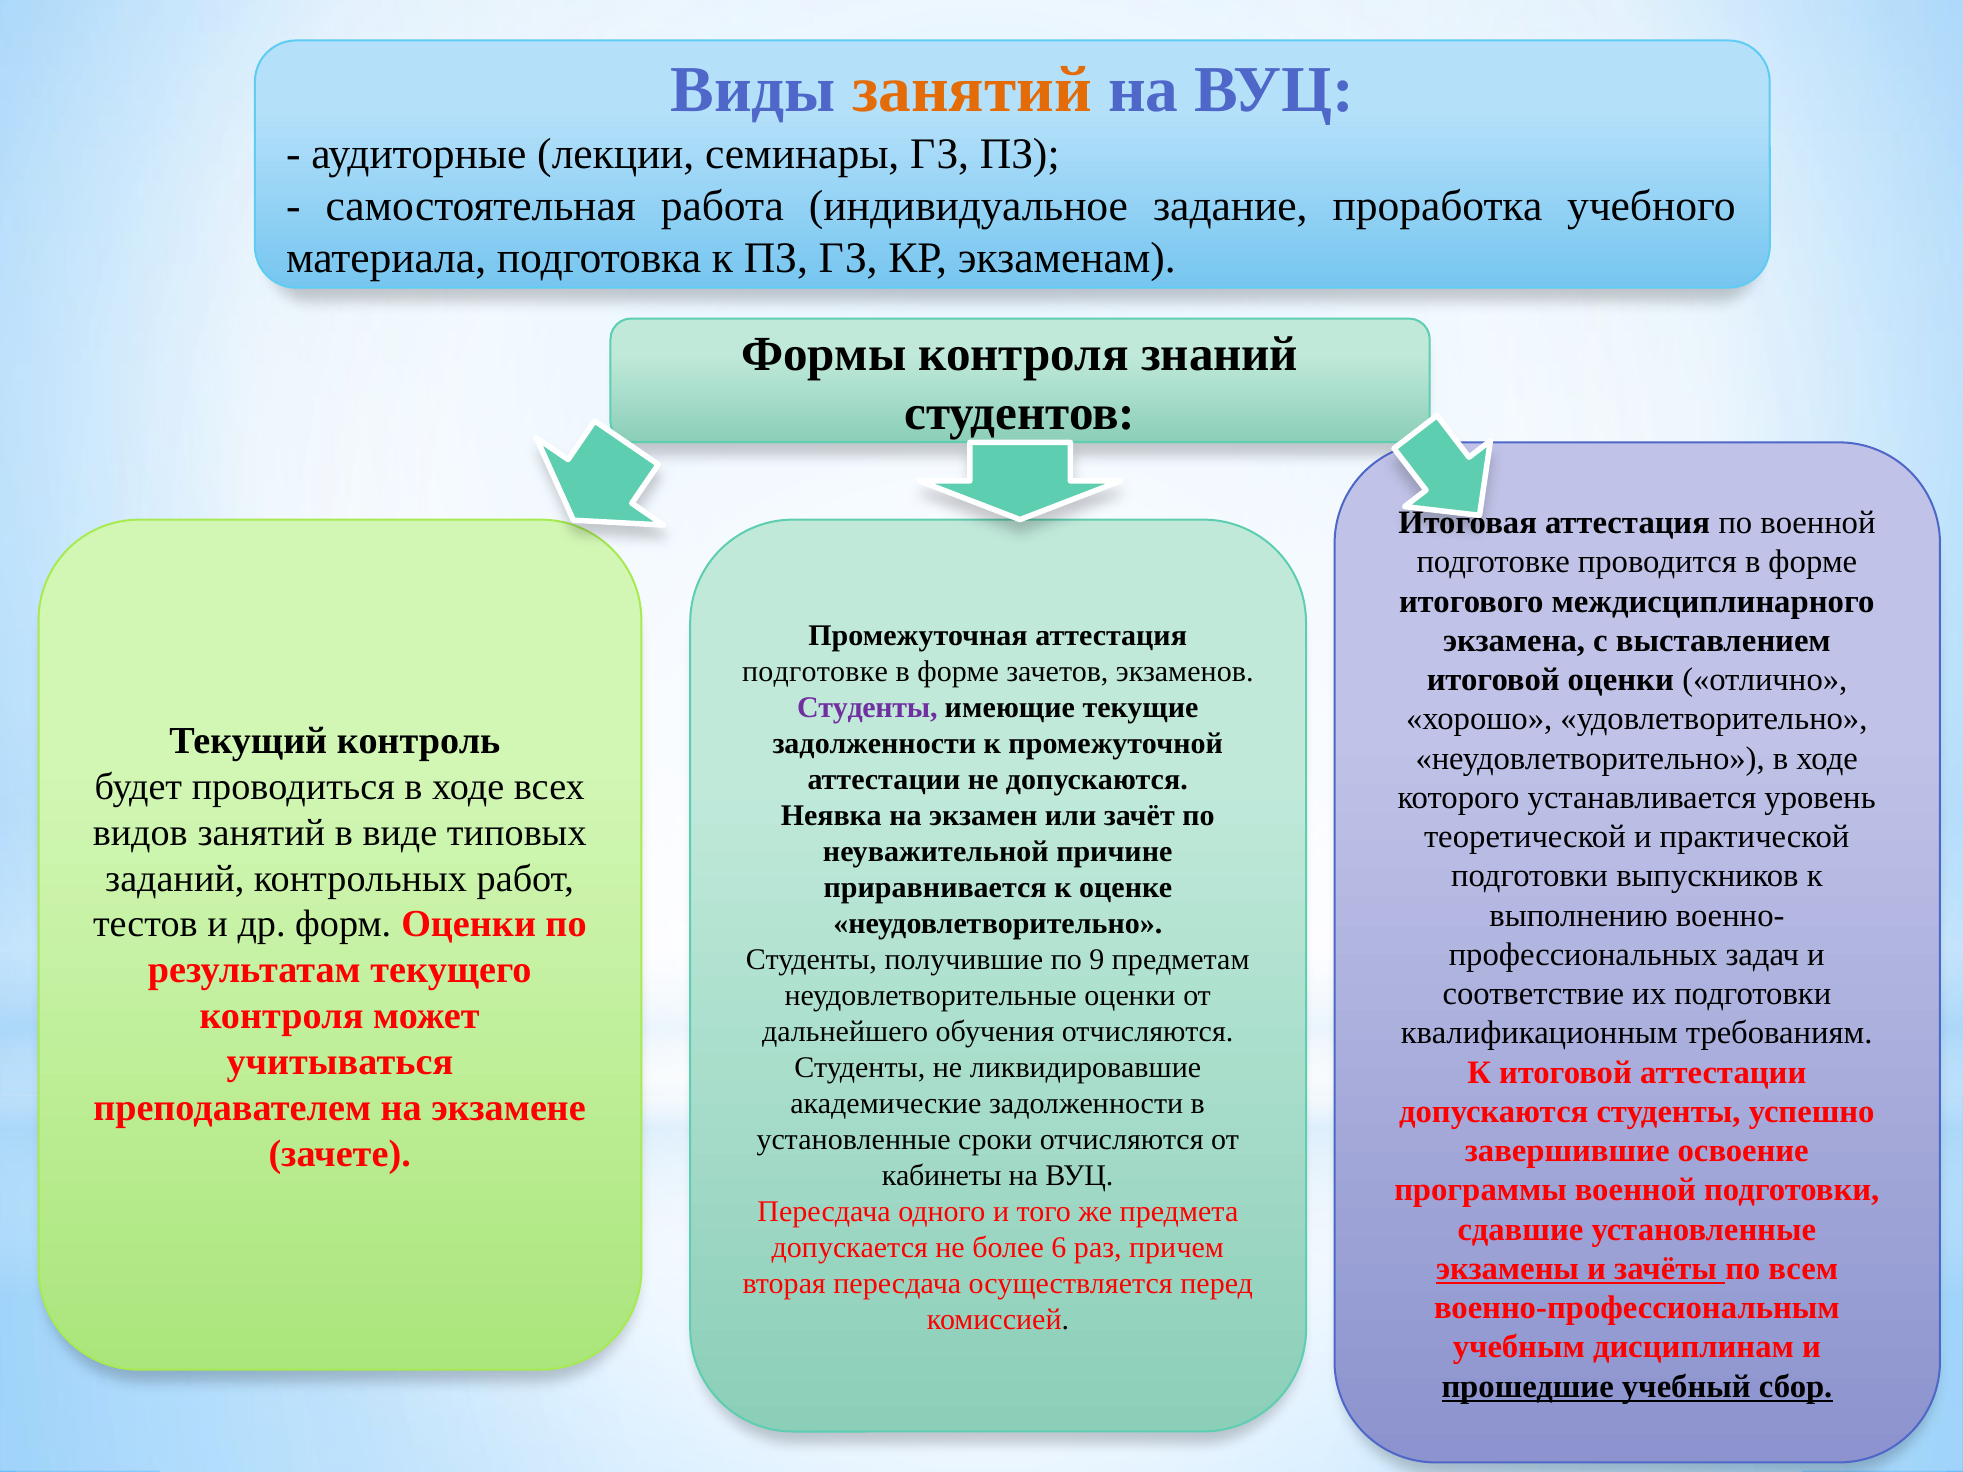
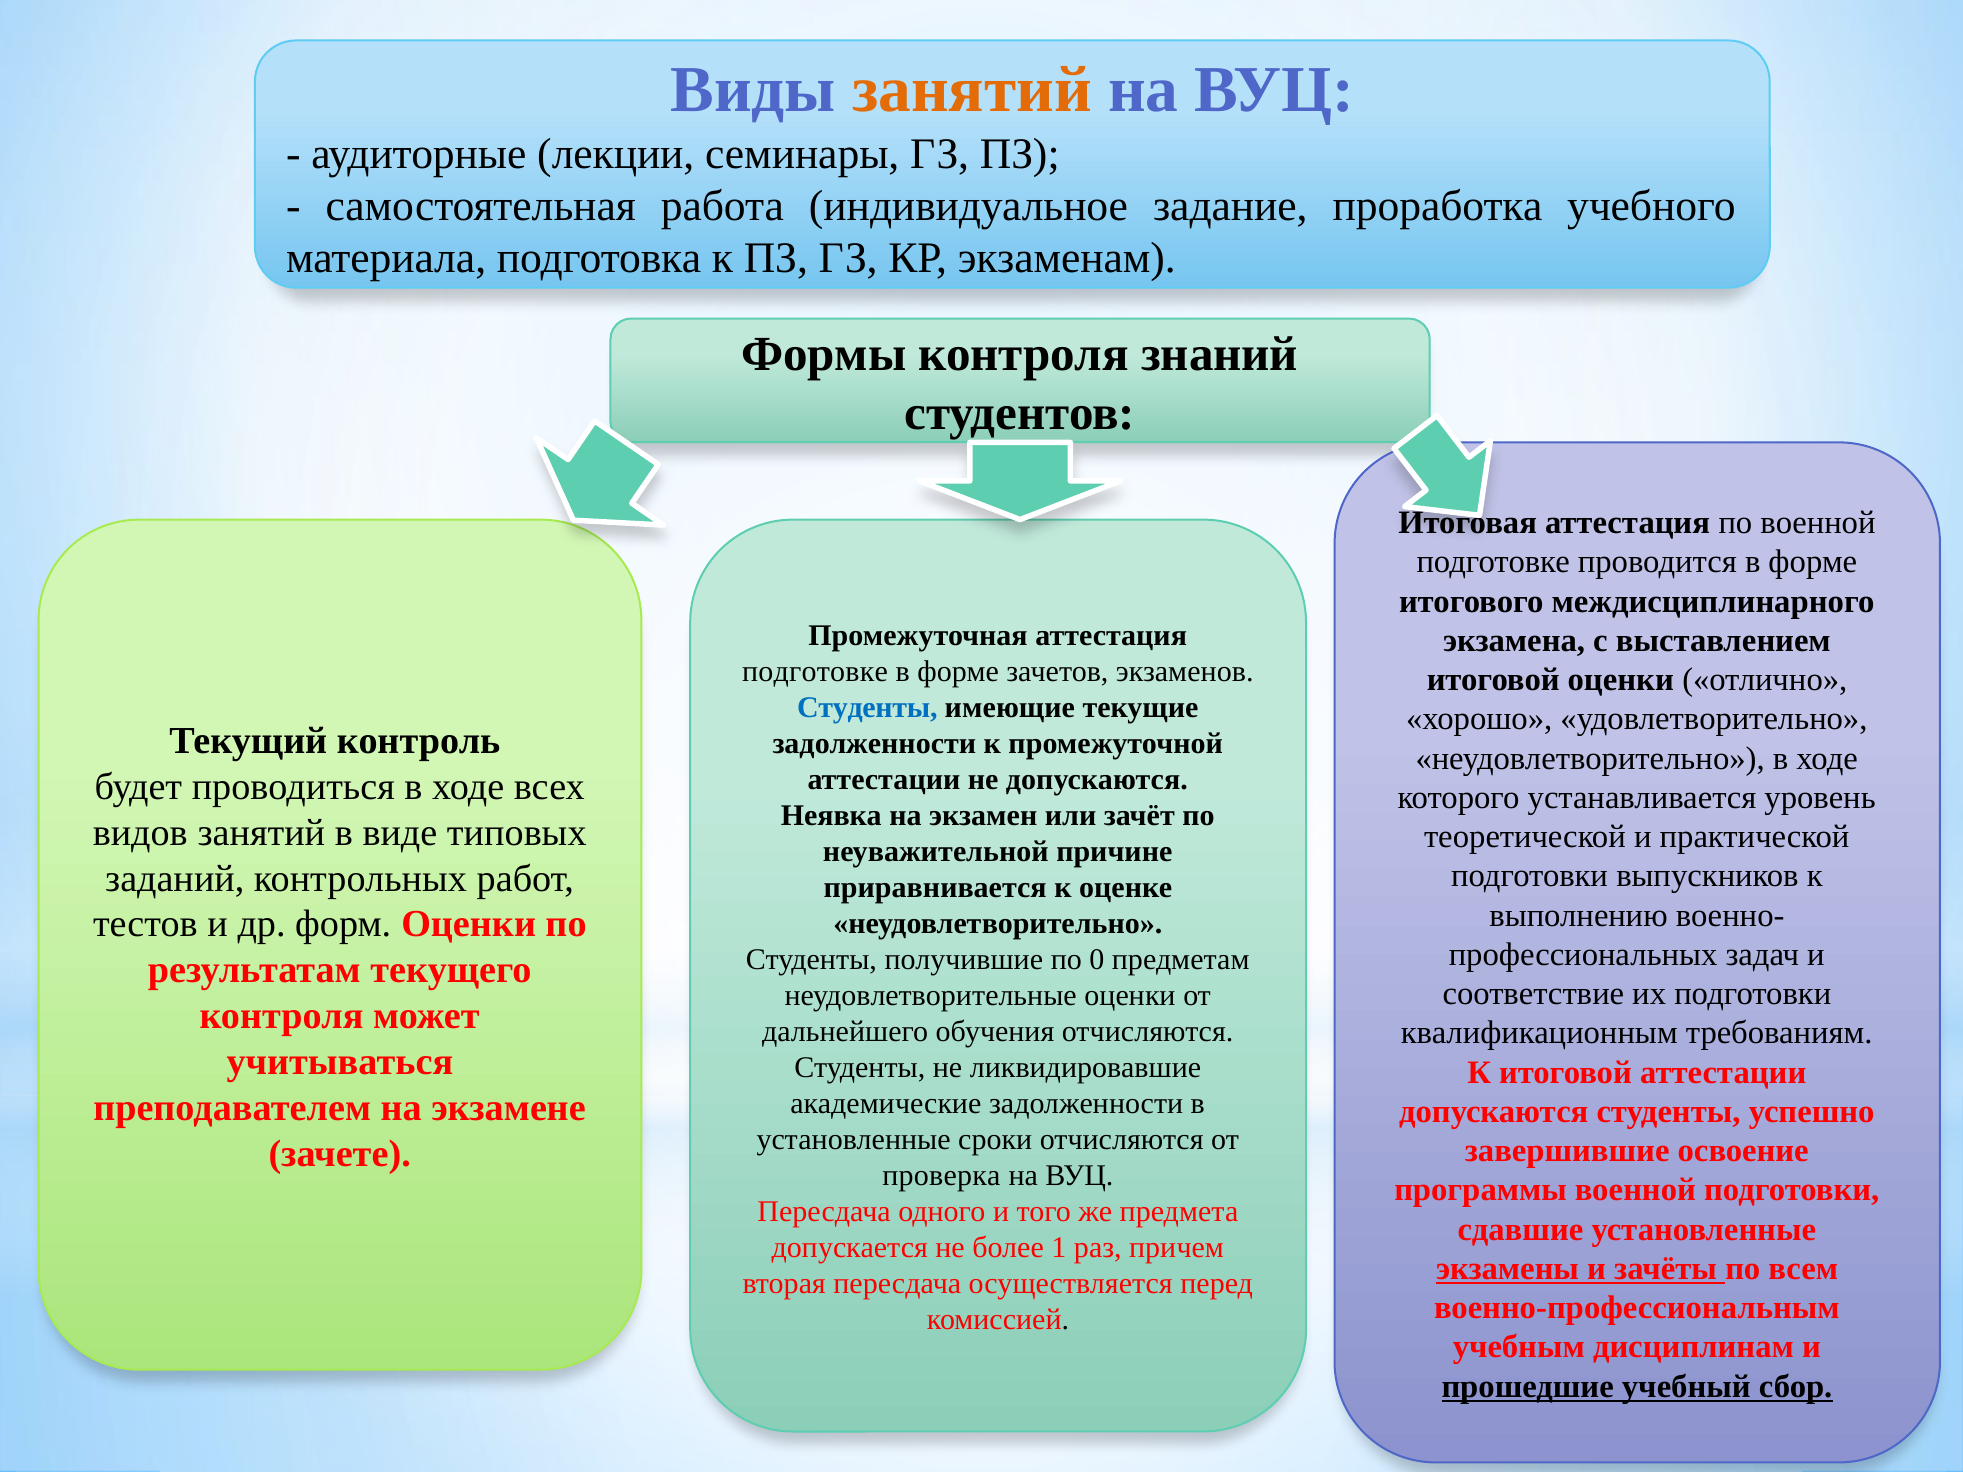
Студенты at (867, 708) colour: purple -> blue
9: 9 -> 0
кабинеты: кабинеты -> проверка
6: 6 -> 1
